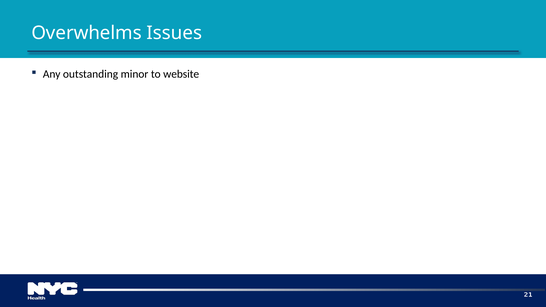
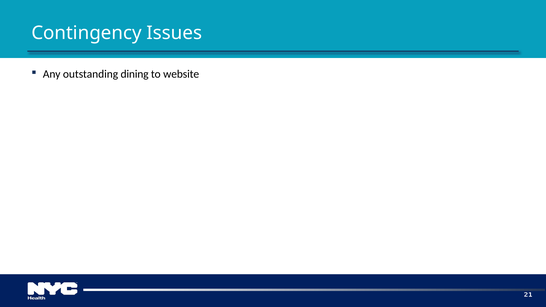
Overwhelms: Overwhelms -> Contingency
minor: minor -> dining
